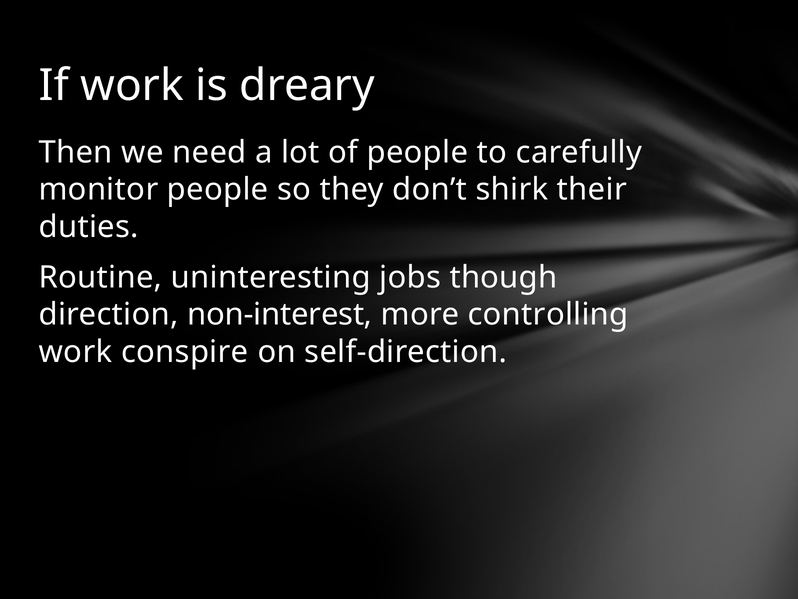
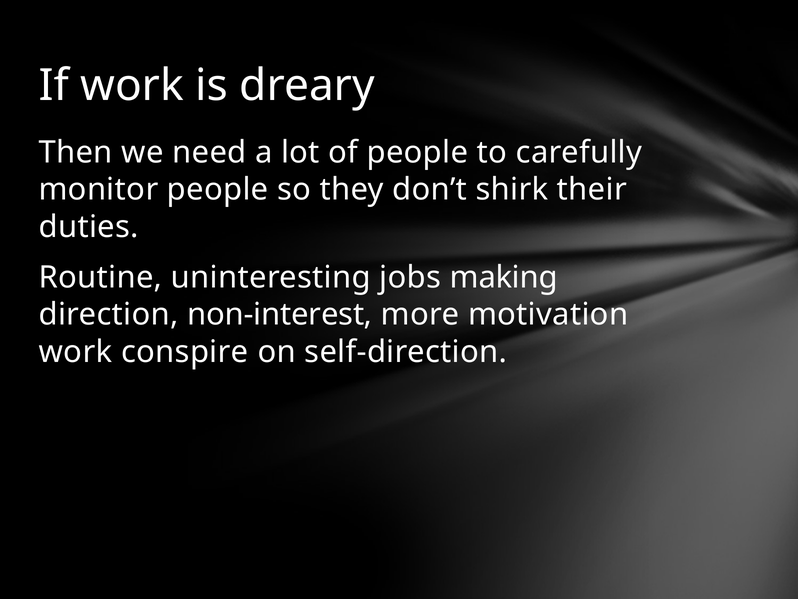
though: though -> making
controlling: controlling -> motivation
